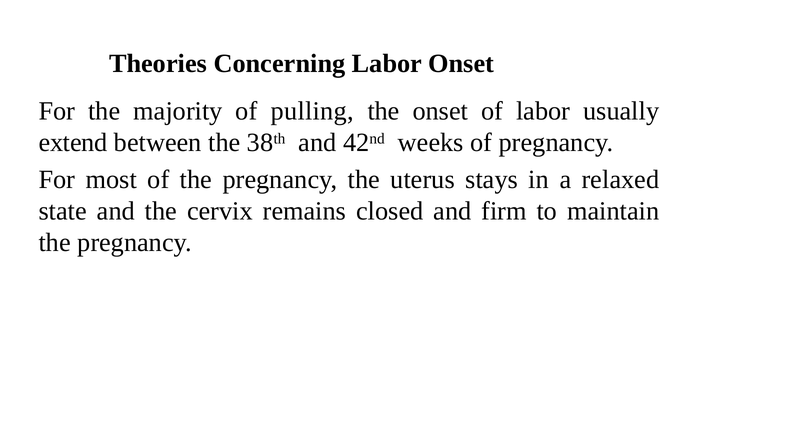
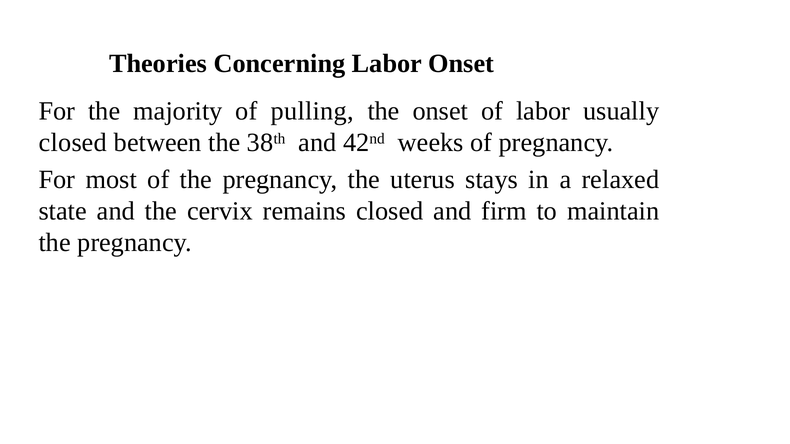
extend at (73, 143): extend -> closed
